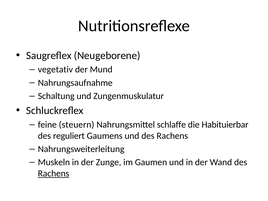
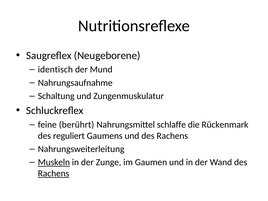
vegetativ: vegetativ -> identisch
steuern: steuern -> berührt
Habituierbar: Habituierbar -> Rückenmark
Muskeln underline: none -> present
